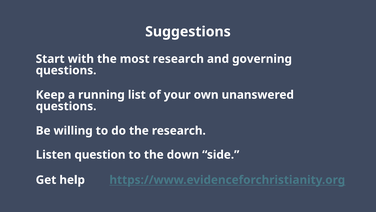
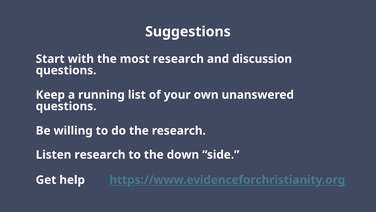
governing: governing -> discussion
Listen question: question -> research
